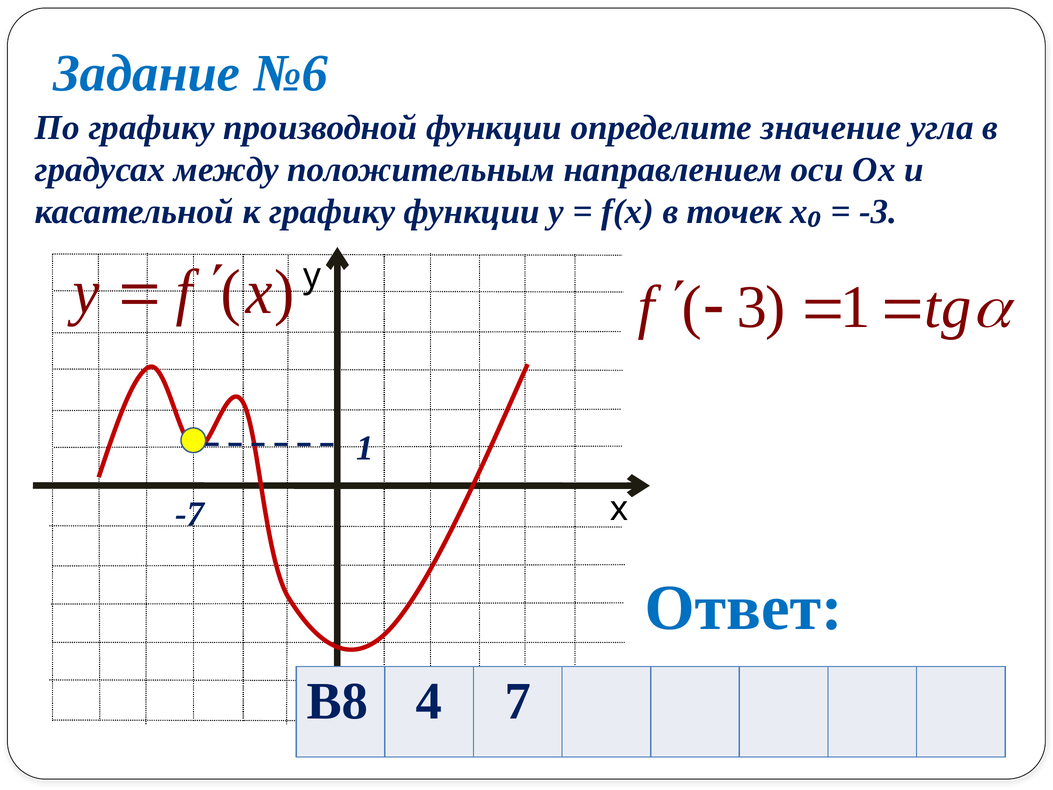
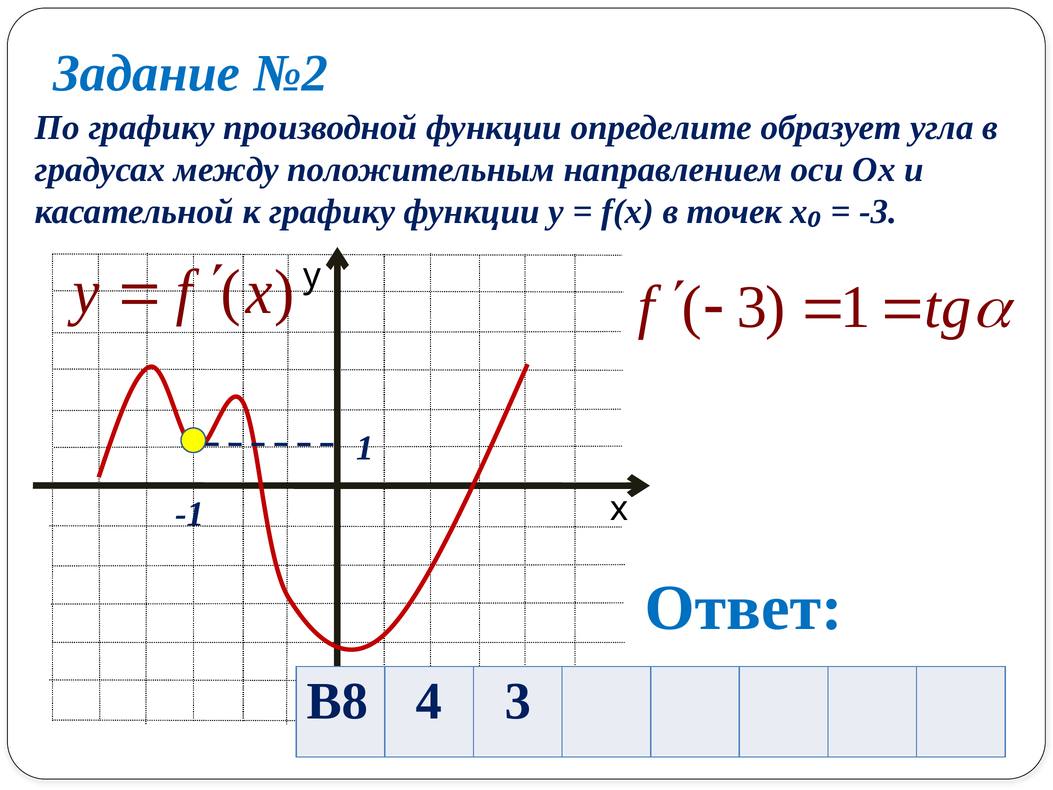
№6: №6 -> №2
значение: значение -> образует
-7: -7 -> -1
4 7: 7 -> 3
